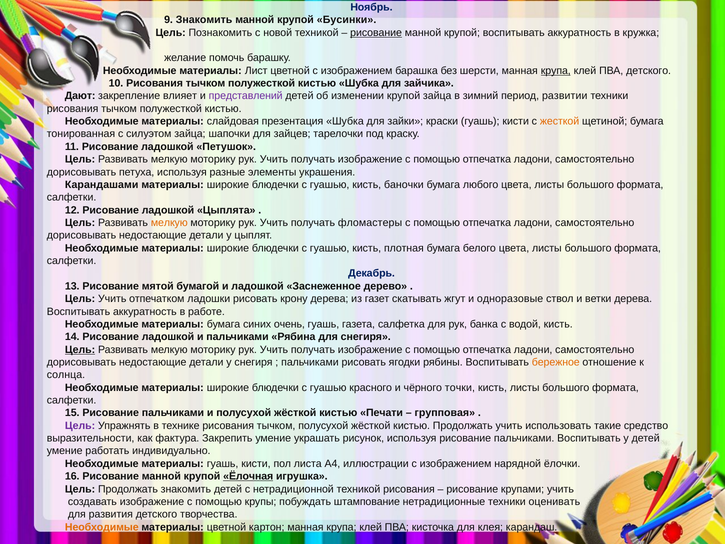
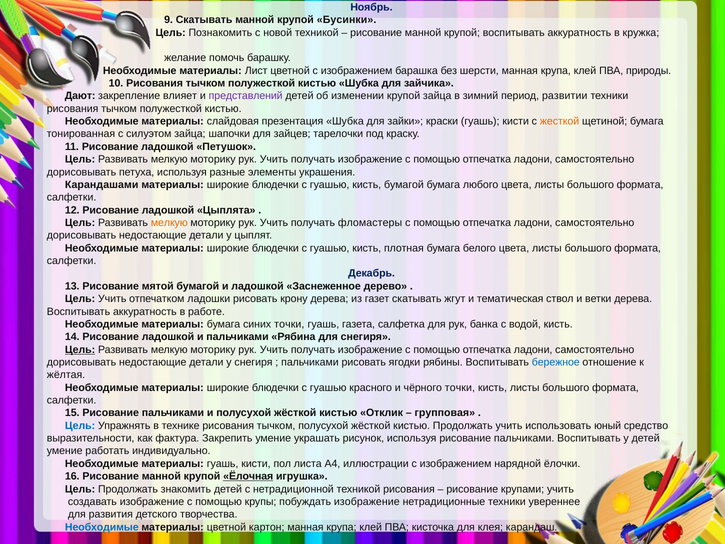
9 Знакомить: Знакомить -> Скатывать
рисование at (376, 33) underline: present -> none
крупа at (556, 71) underline: present -> none
ПВА детского: детского -> природы
кисть баночки: баночки -> бумагой
одноразовые: одноразовые -> тематическая
синих очень: очень -> точки
бережное colour: orange -> blue
солнца: солнца -> жёлтая
Печати: Печати -> Отклик
Цель at (80, 425) colour: purple -> blue
такие: такие -> юный
побуждать штампование: штампование -> изображение
оценивать: оценивать -> увереннее
Необходимые at (102, 527) colour: orange -> blue
